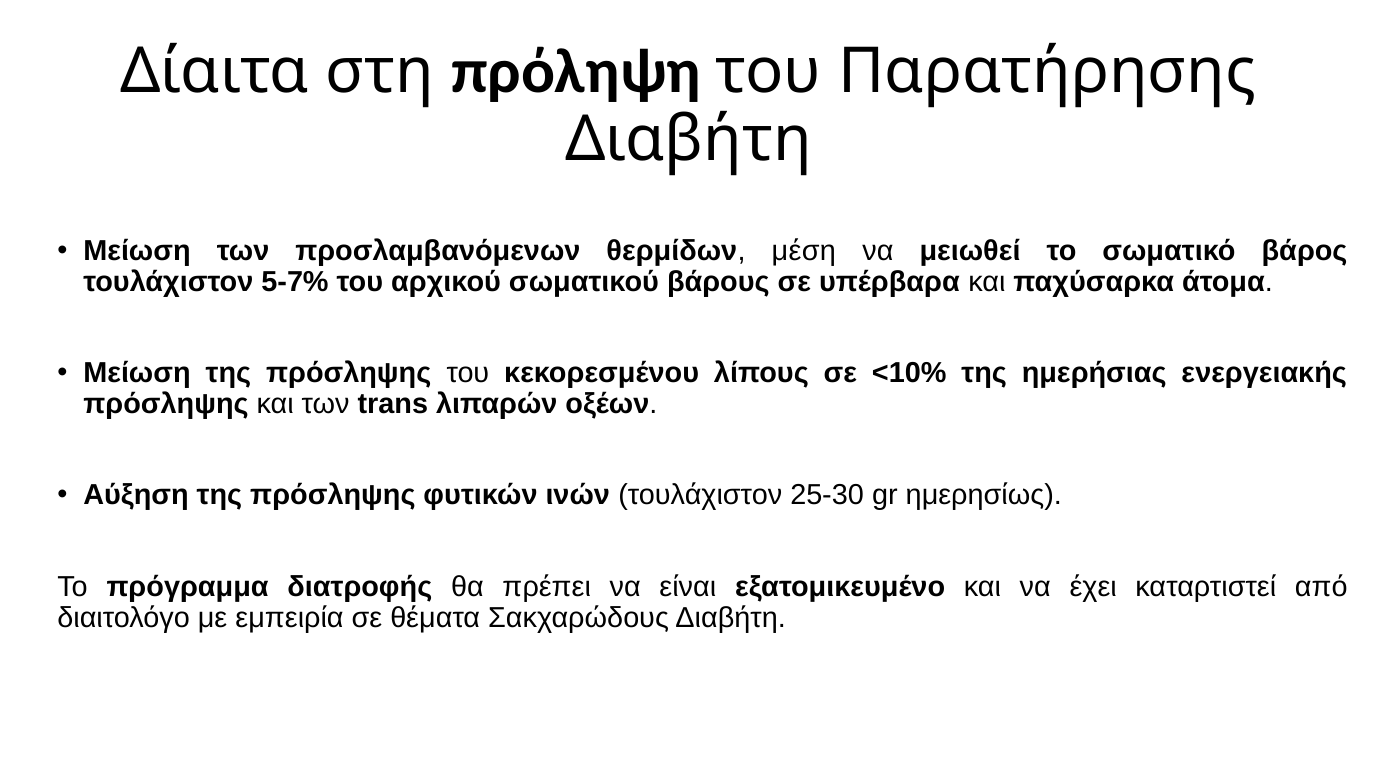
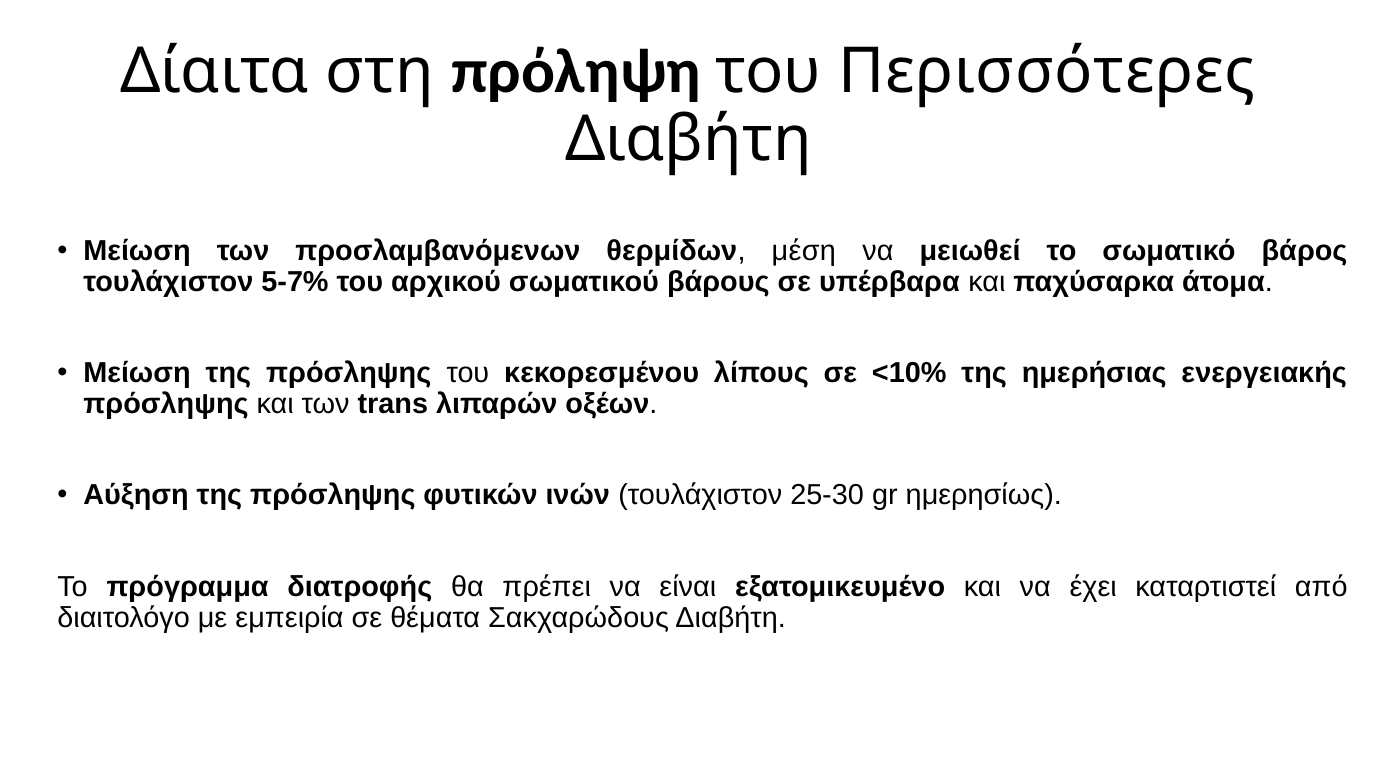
Παρατήρησης: Παρατήρησης -> Περισσότερες
